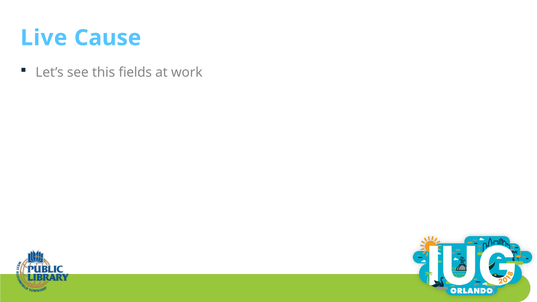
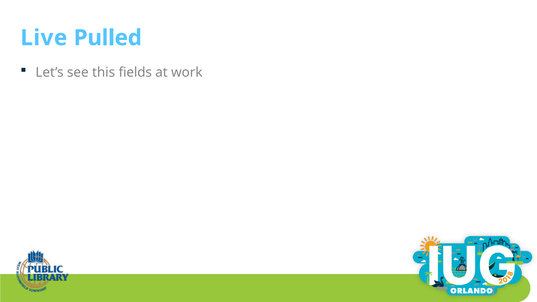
Cause: Cause -> Pulled
